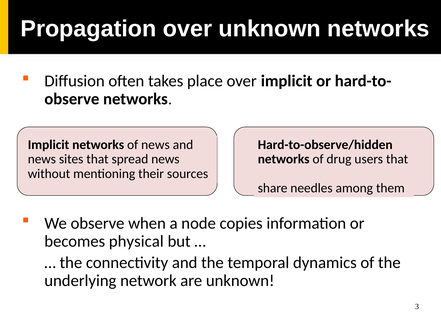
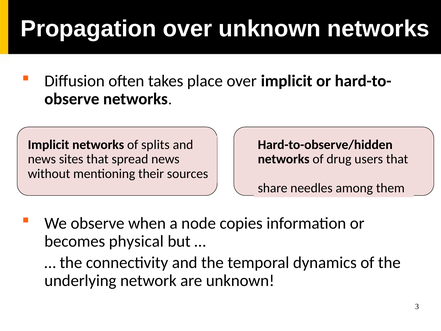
of news: news -> splits
